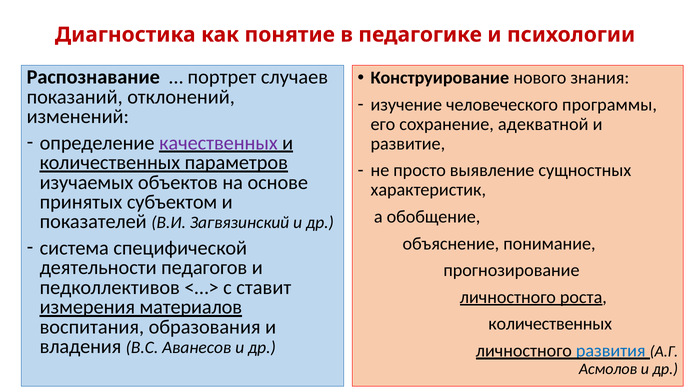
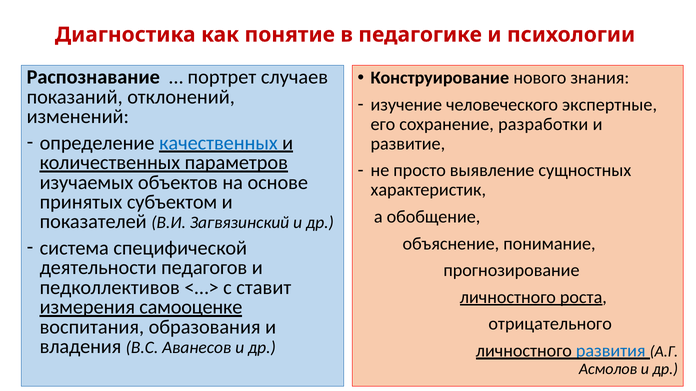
программы: программы -> экспертные
адекватной: адекватной -> разработки
качественных colour: purple -> blue
материалов: материалов -> самооценке
количественных at (550, 324): количественных -> отрицательного
